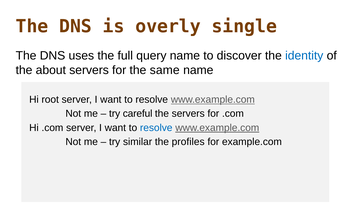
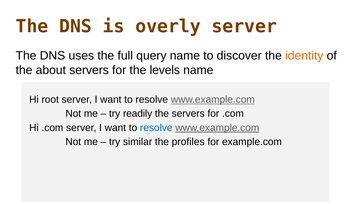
overly single: single -> server
identity colour: blue -> orange
same: same -> levels
careful: careful -> readily
